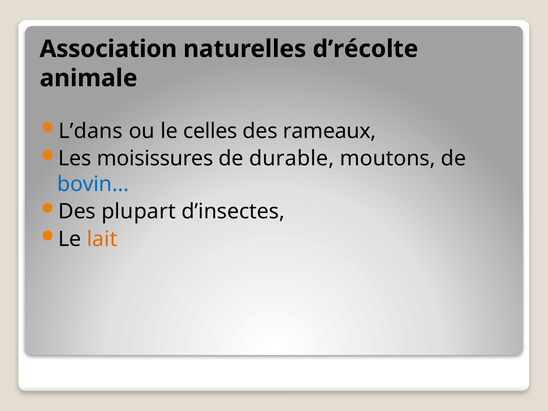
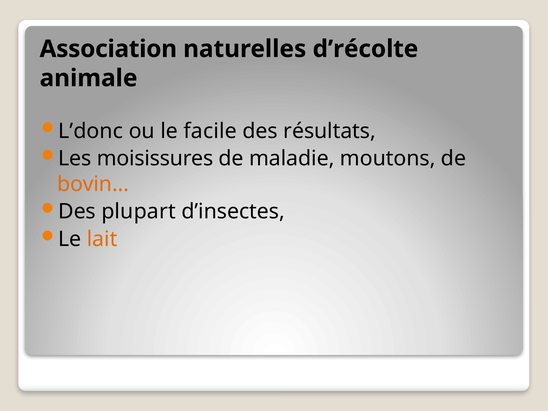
L’dans: L’dans -> L’donc
celles: celles -> facile
rameaux: rameaux -> résultats
durable: durable -> maladie
bovin… colour: blue -> orange
